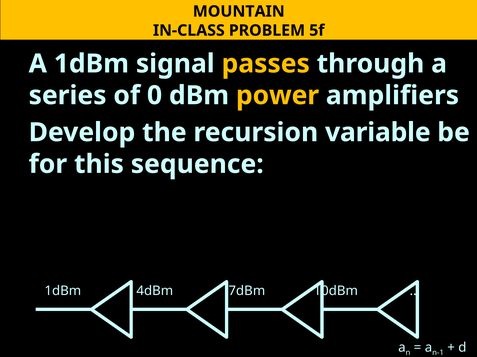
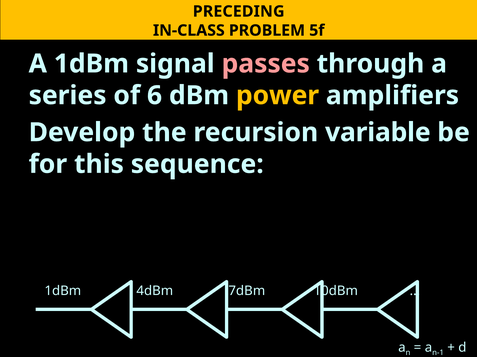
MOUNTAIN: MOUNTAIN -> PRECEDING
passes colour: yellow -> pink
0: 0 -> 6
